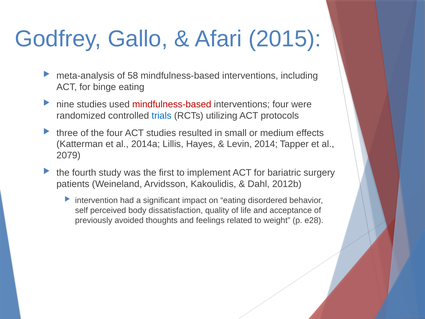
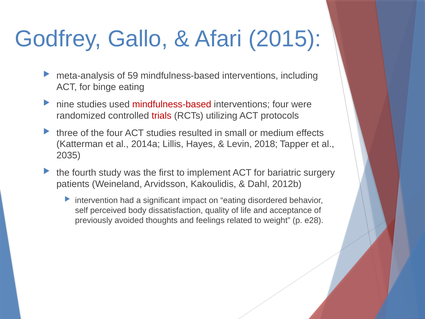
58: 58 -> 59
trials colour: blue -> red
2014: 2014 -> 2018
2079: 2079 -> 2035
